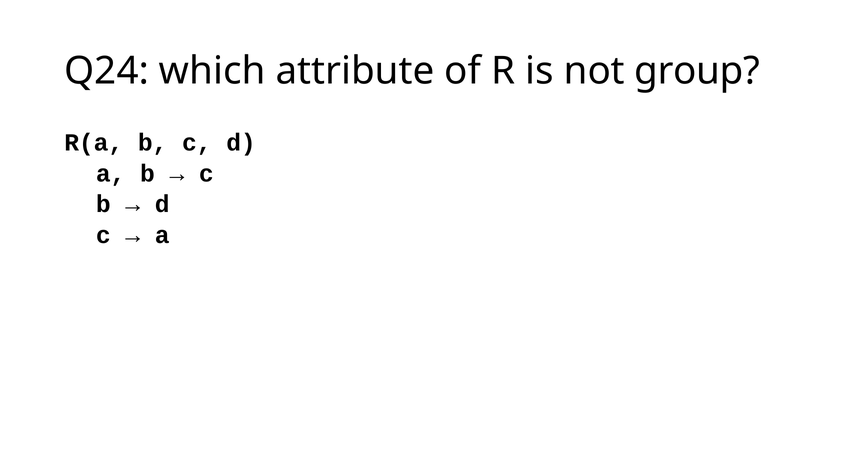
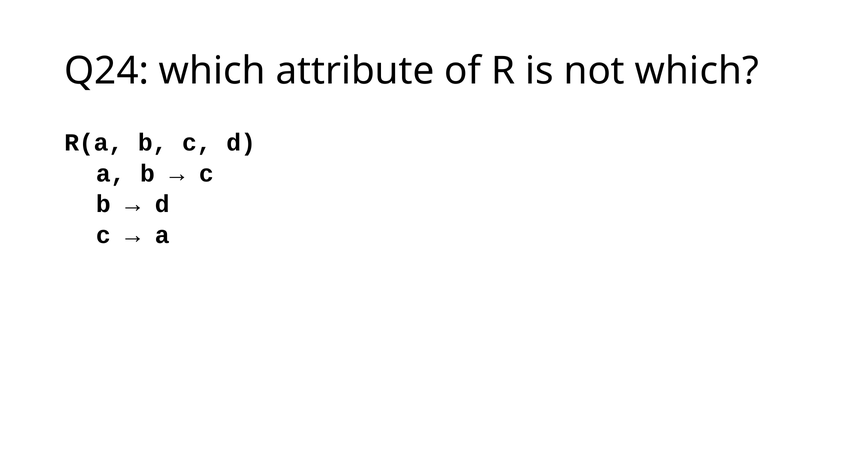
not group: group -> which
